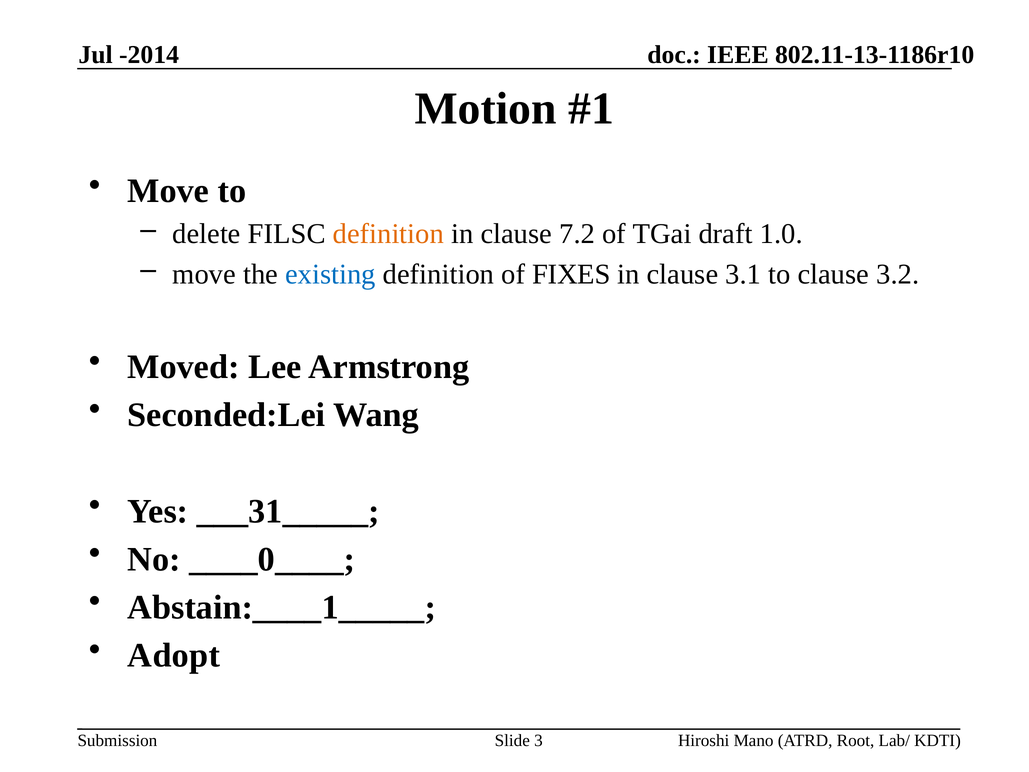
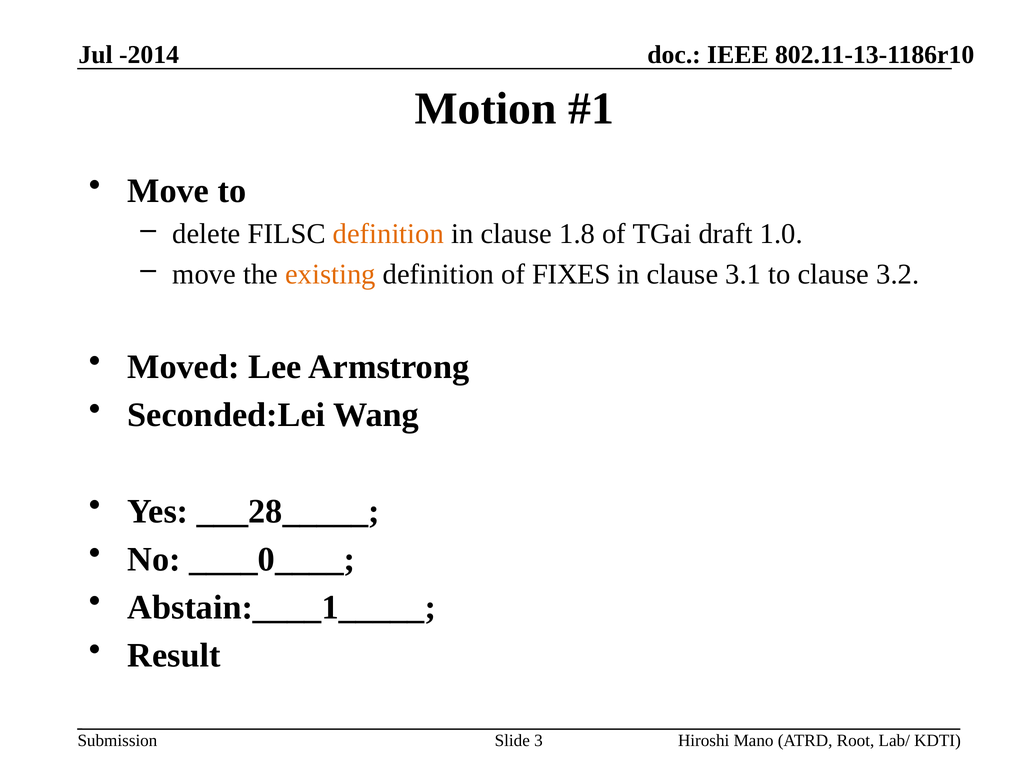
7.2: 7.2 -> 1.8
existing colour: blue -> orange
___31_____: ___31_____ -> ___28_____
Adopt: Adopt -> Result
